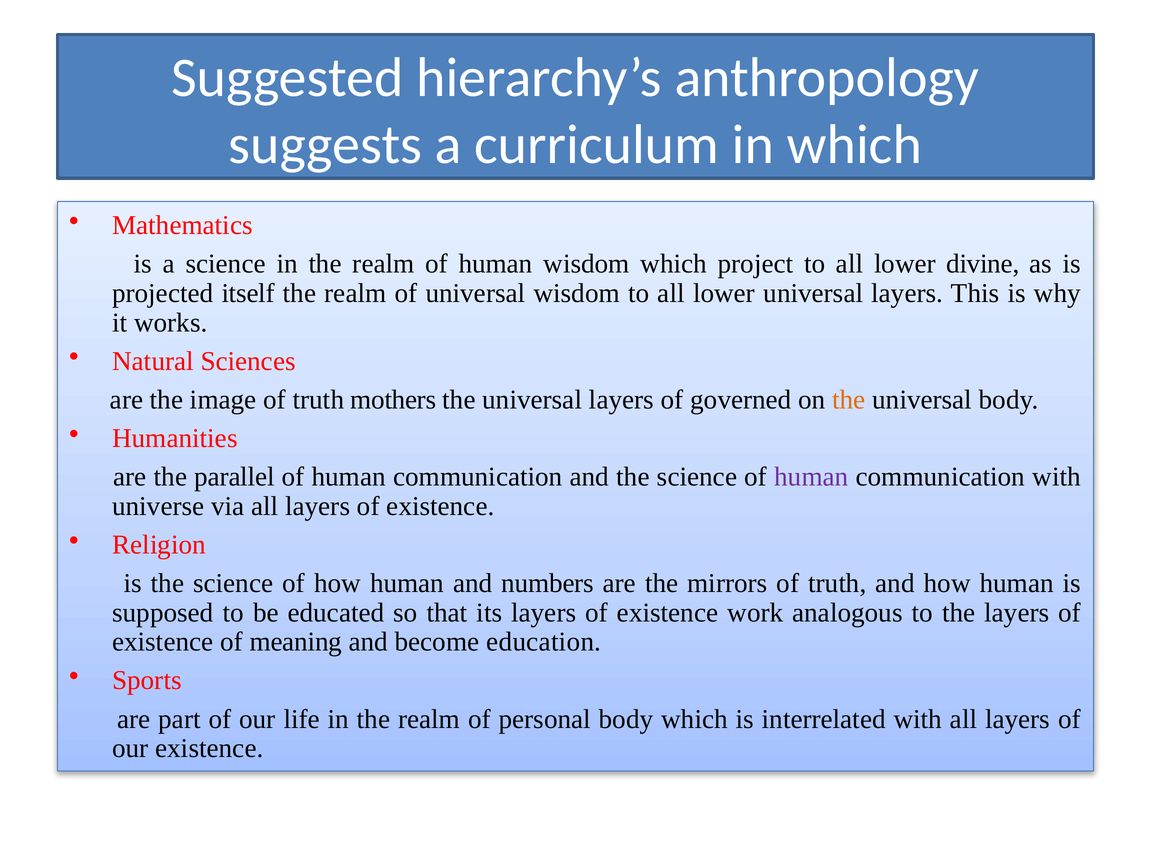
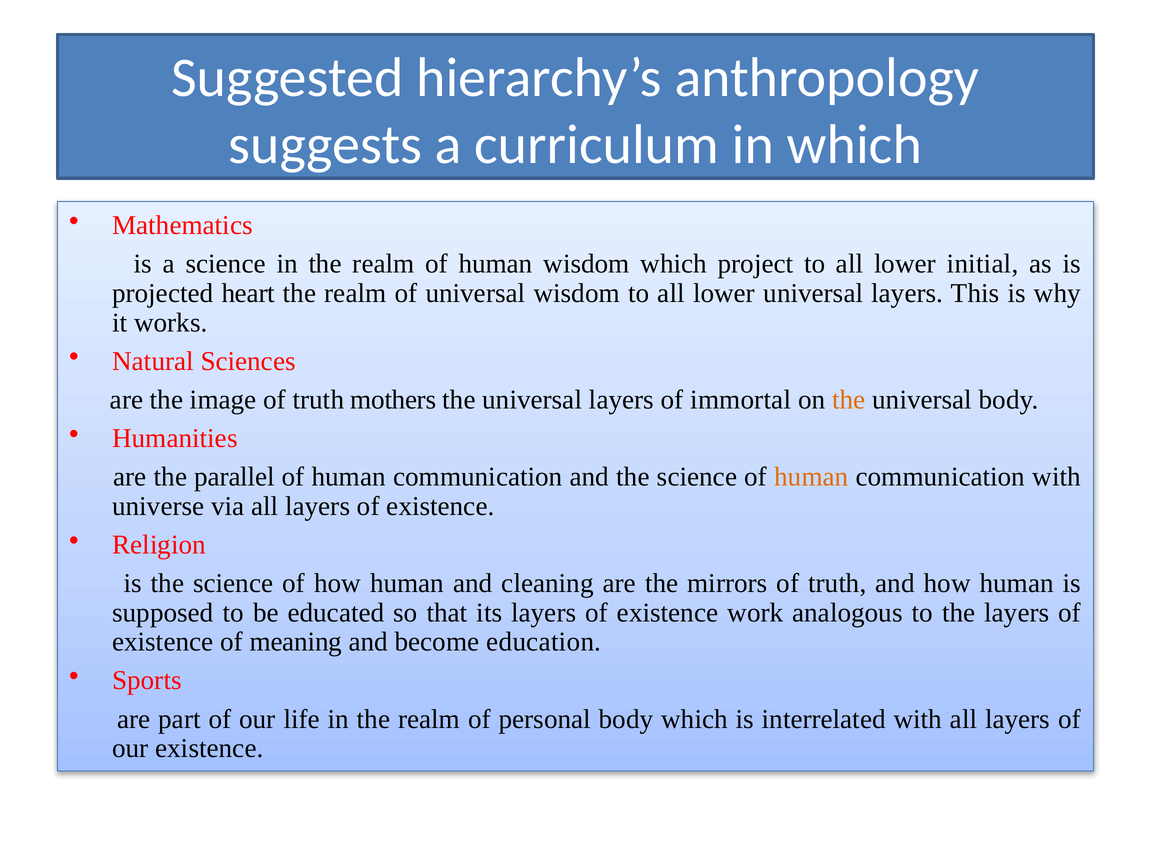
divine: divine -> initial
itself: itself -> heart
governed: governed -> immortal
human at (811, 477) colour: purple -> orange
numbers: numbers -> cleaning
